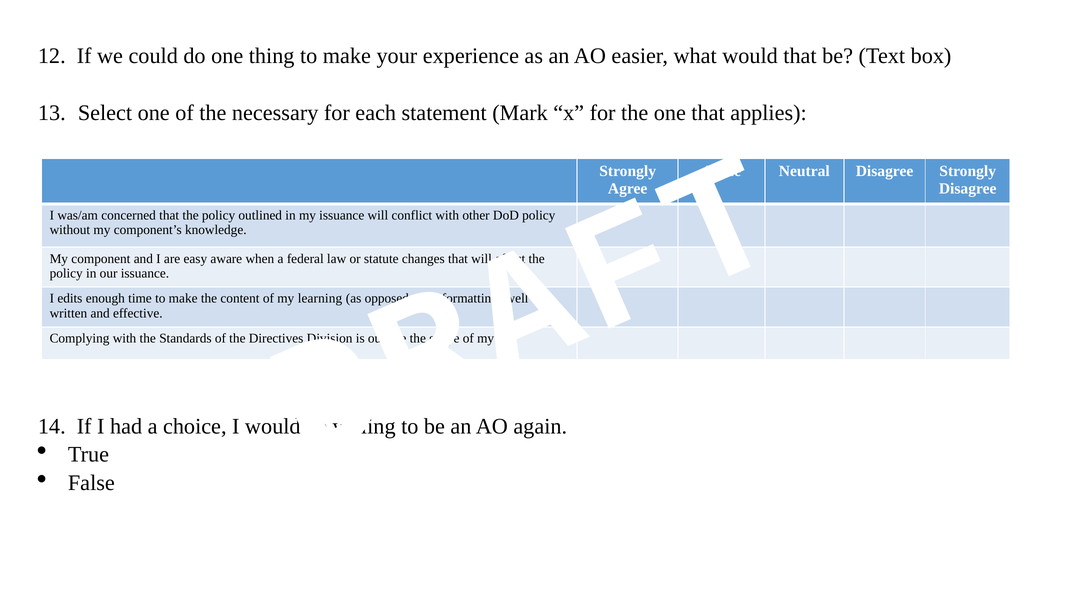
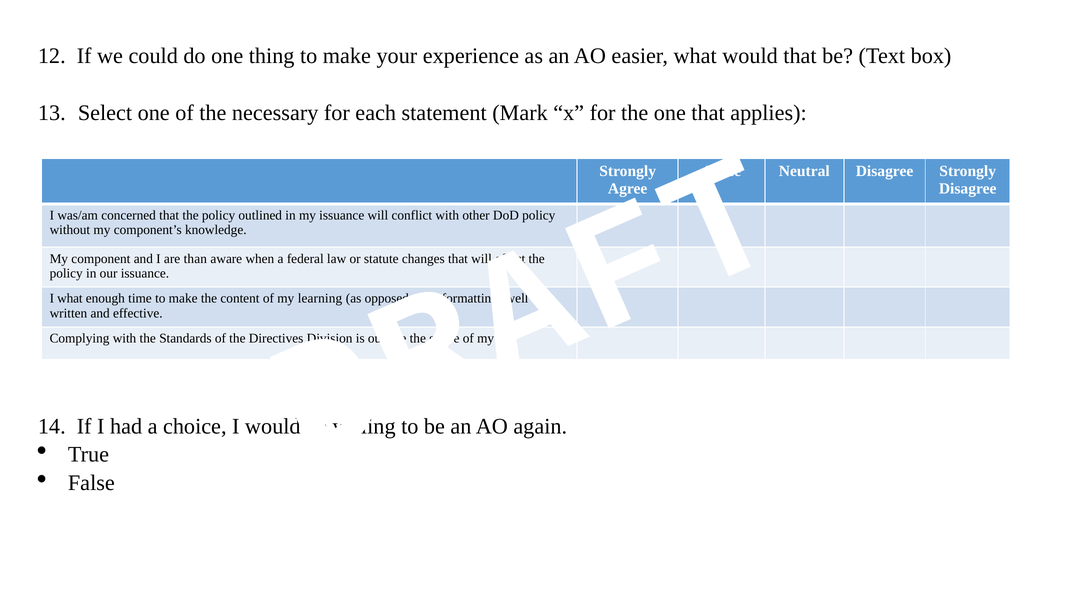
easy: easy -> than
I edits: edits -> what
